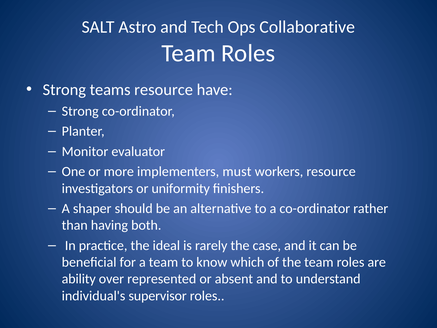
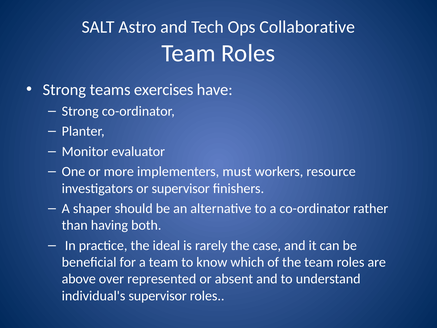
teams resource: resource -> exercises
or uniformity: uniformity -> supervisor
ability: ability -> above
